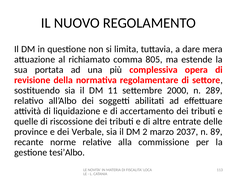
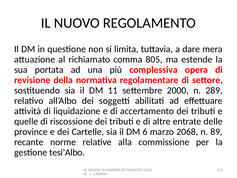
Verbale: Verbale -> Cartelle
2: 2 -> 6
2037: 2037 -> 2068
